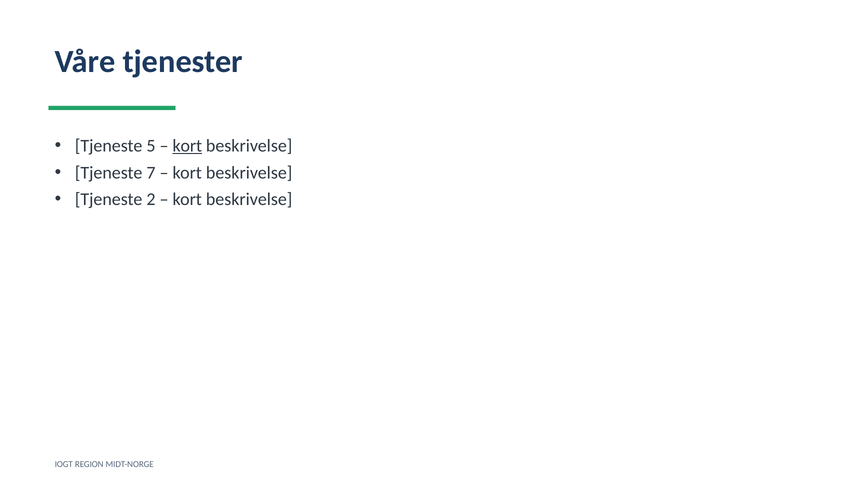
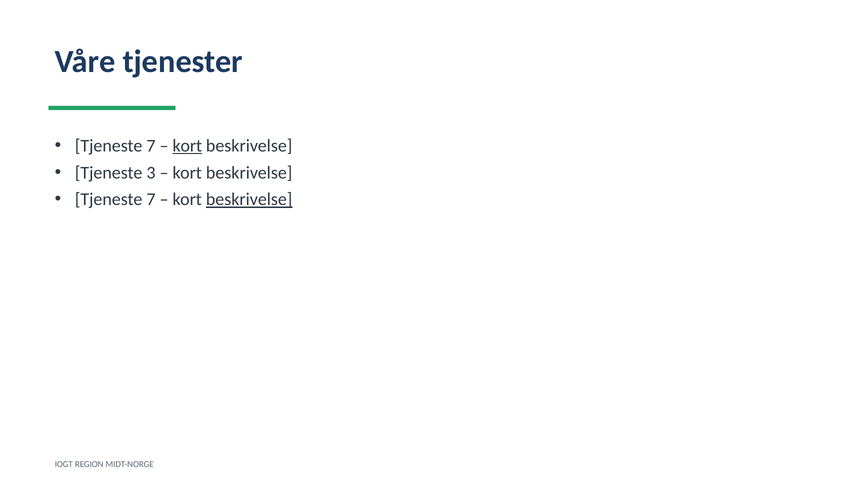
5 at (151, 146): 5 -> 7
7: 7 -> 3
2 at (151, 200): 2 -> 7
beskrivelse at (249, 200) underline: none -> present
